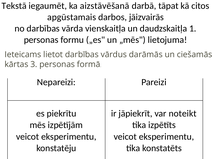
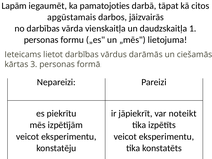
Tekstā: Tekstā -> Lapām
aizstāvēšanā: aizstāvēšanā -> pamatojoties
